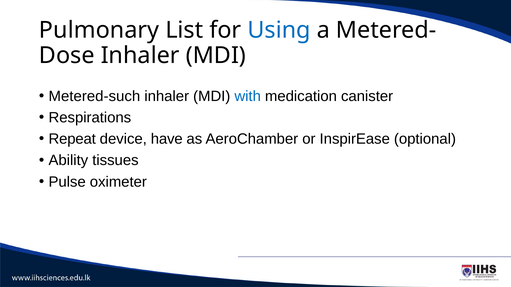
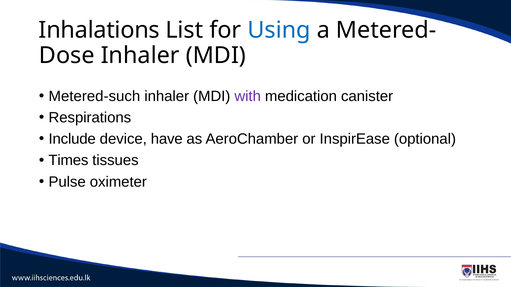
Pulmonary: Pulmonary -> Inhalations
with colour: blue -> purple
Repeat: Repeat -> Include
Ability: Ability -> Times
